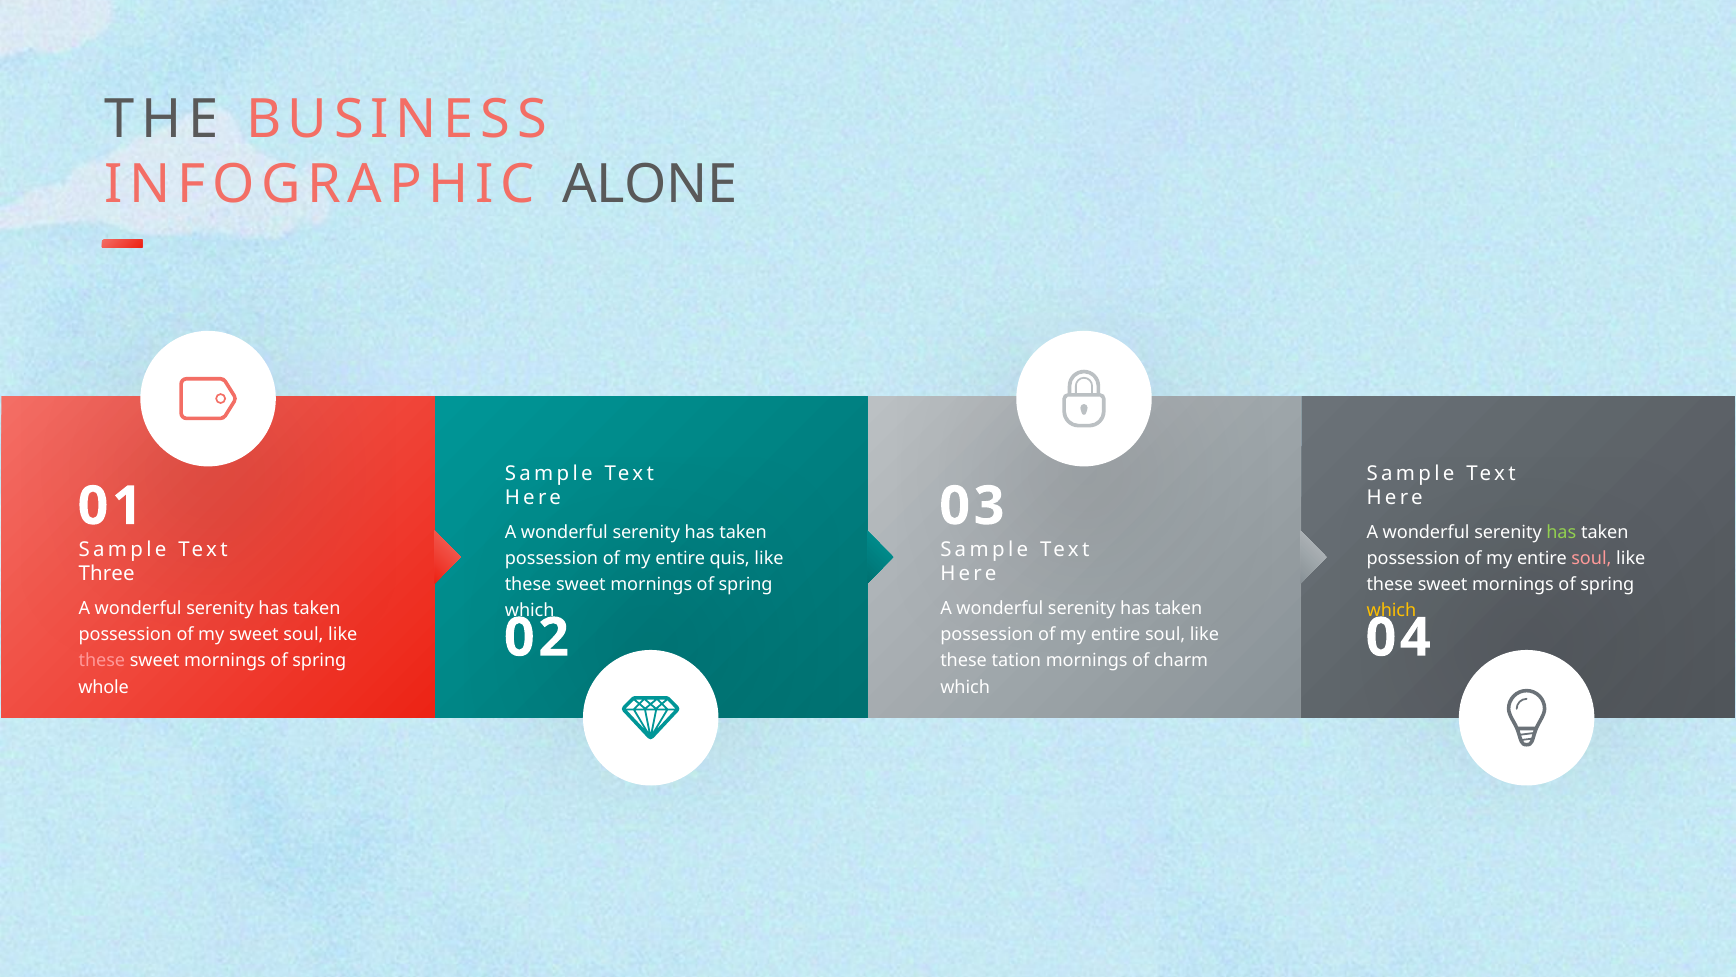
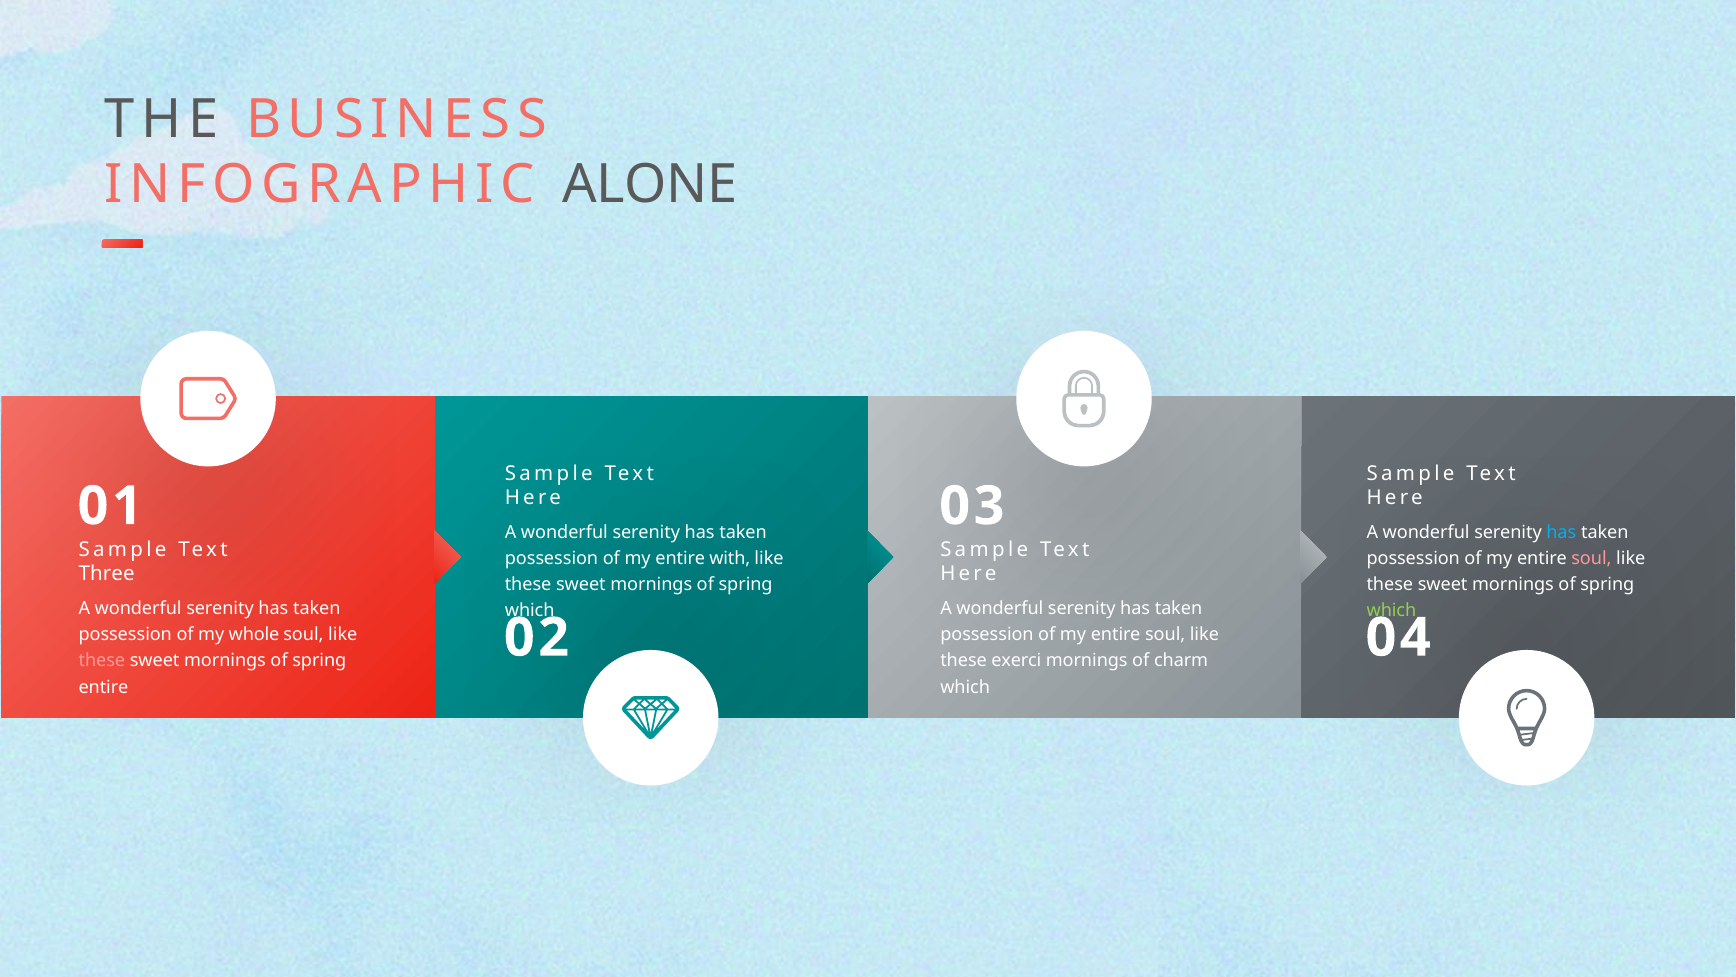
has at (1561, 532) colour: light green -> light blue
quis: quis -> with
which at (1391, 611) colour: yellow -> light green
my sweet: sweet -> whole
tation: tation -> exerci
whole at (104, 687): whole -> entire
